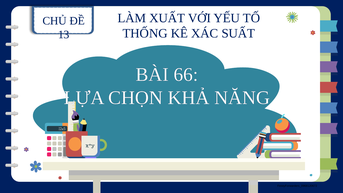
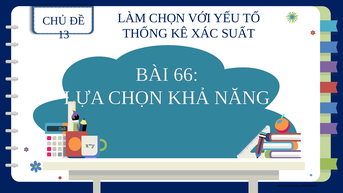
LÀM XUẤT: XUẤT -> CHỌN
